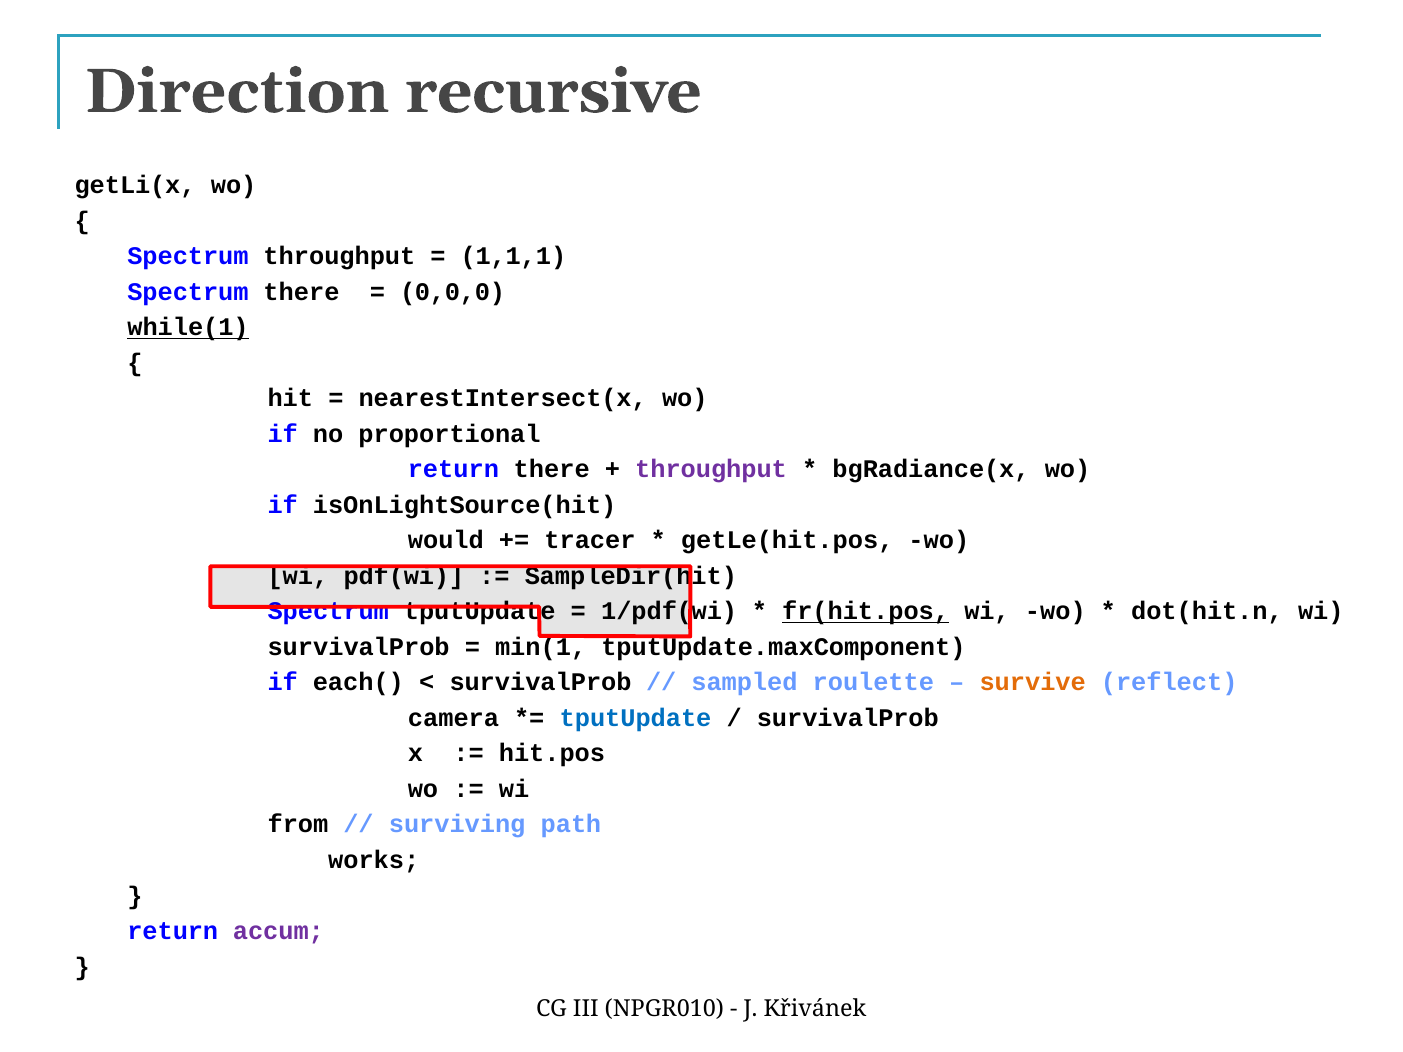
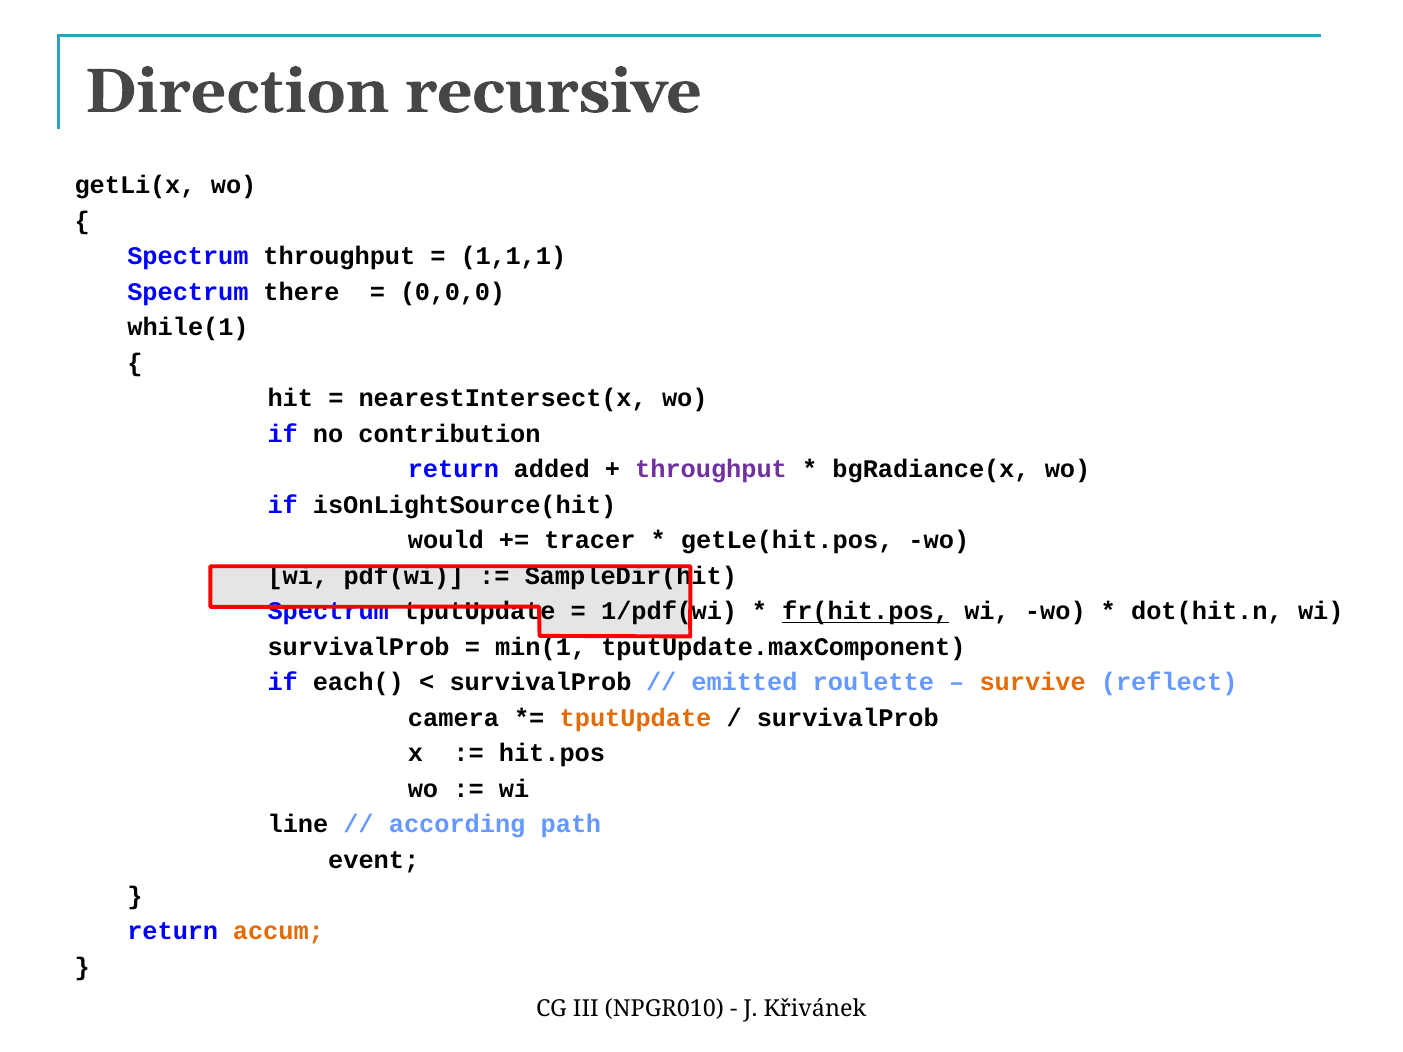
while(1 underline: present -> none
proportional: proportional -> contribution
return there: there -> added
sampled: sampled -> emitted
tputUpdate at (636, 718) colour: blue -> orange
from: from -> line
surviving: surviving -> according
works: works -> event
accum colour: purple -> orange
